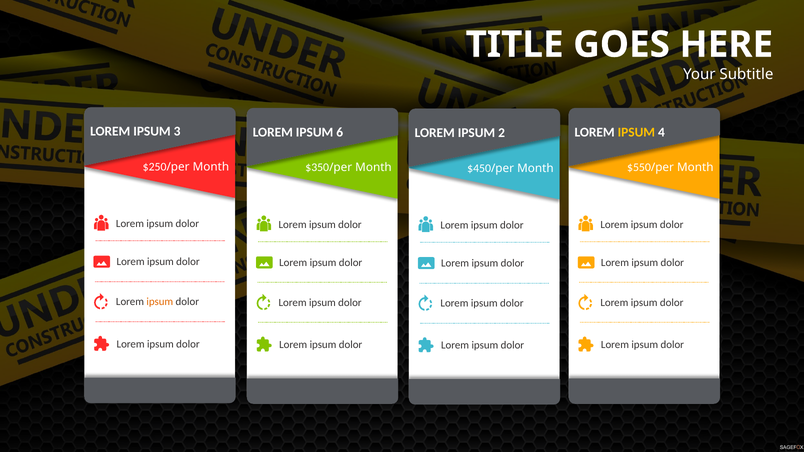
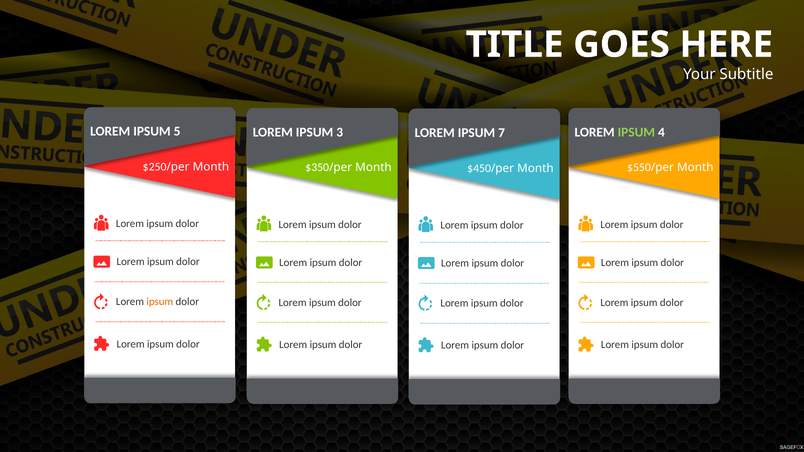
3: 3 -> 5
6: 6 -> 3
IPSUM at (636, 132) colour: yellow -> light green
2: 2 -> 7
